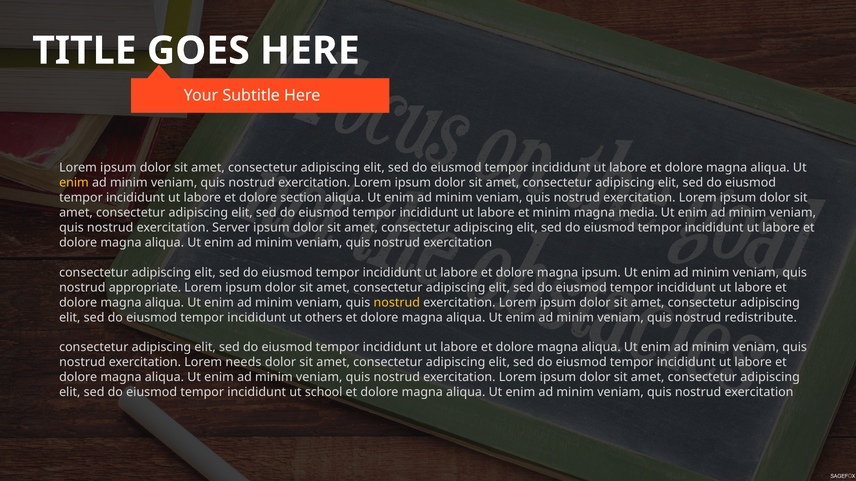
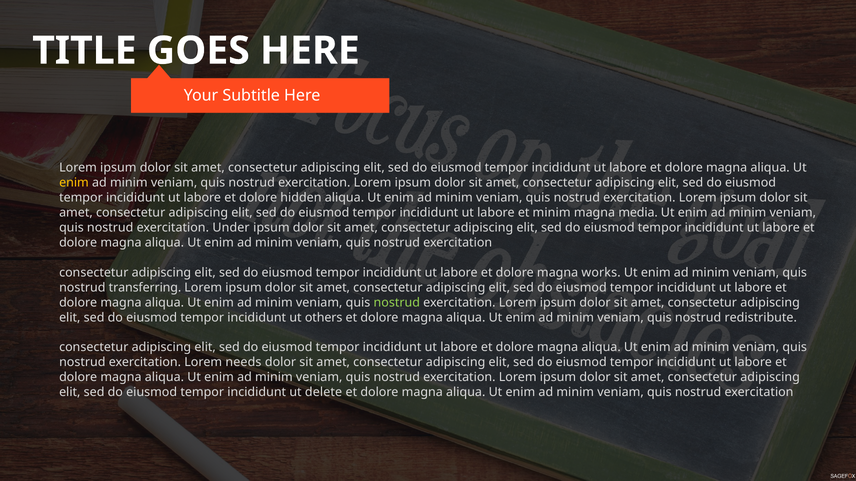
section: section -> hidden
Server: Server -> Under
magna ipsum: ipsum -> works
appropriate: appropriate -> transferring
nostrud at (397, 303) colour: yellow -> light green
school: school -> delete
